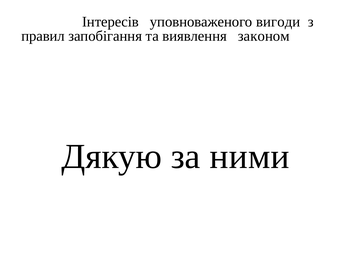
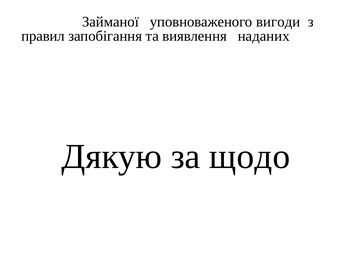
Інтересів: Інтересів -> Займаної
законом: законом -> наданих
ними: ними -> щодо
